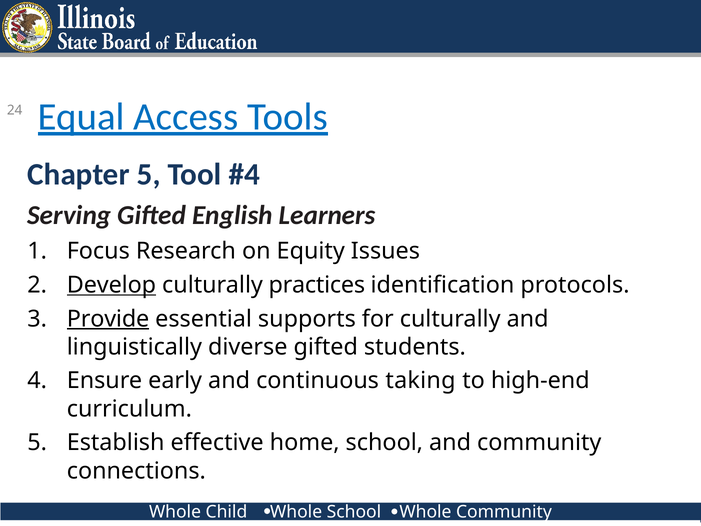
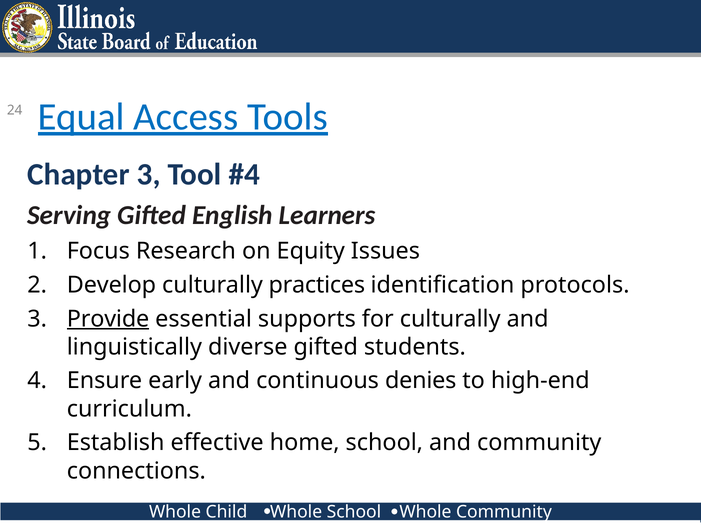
Chapter 5: 5 -> 3
Develop underline: present -> none
taking: taking -> denies
